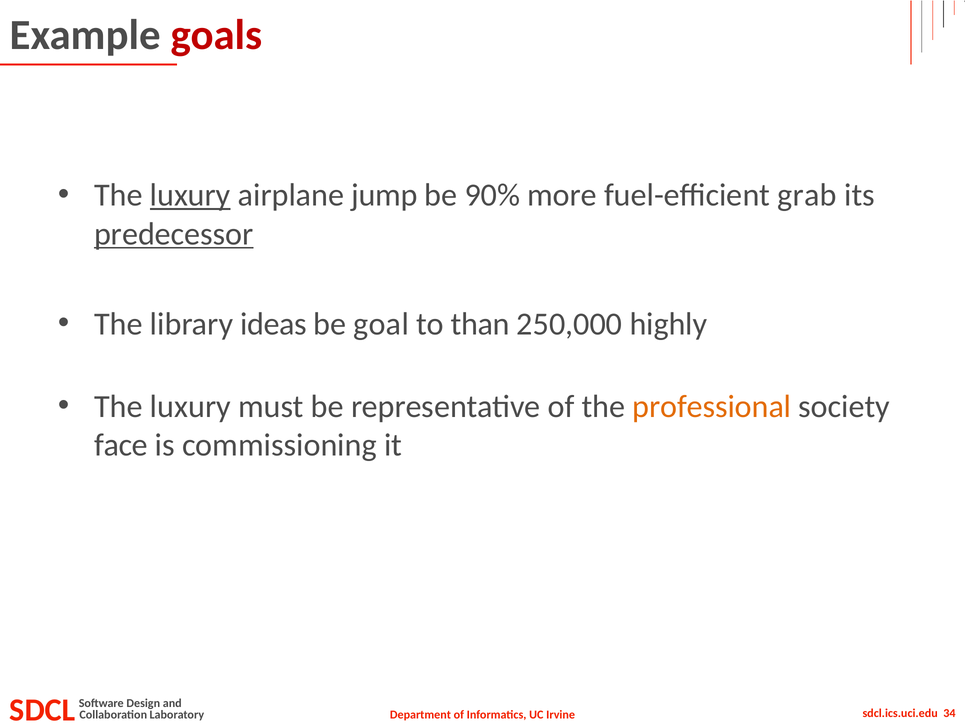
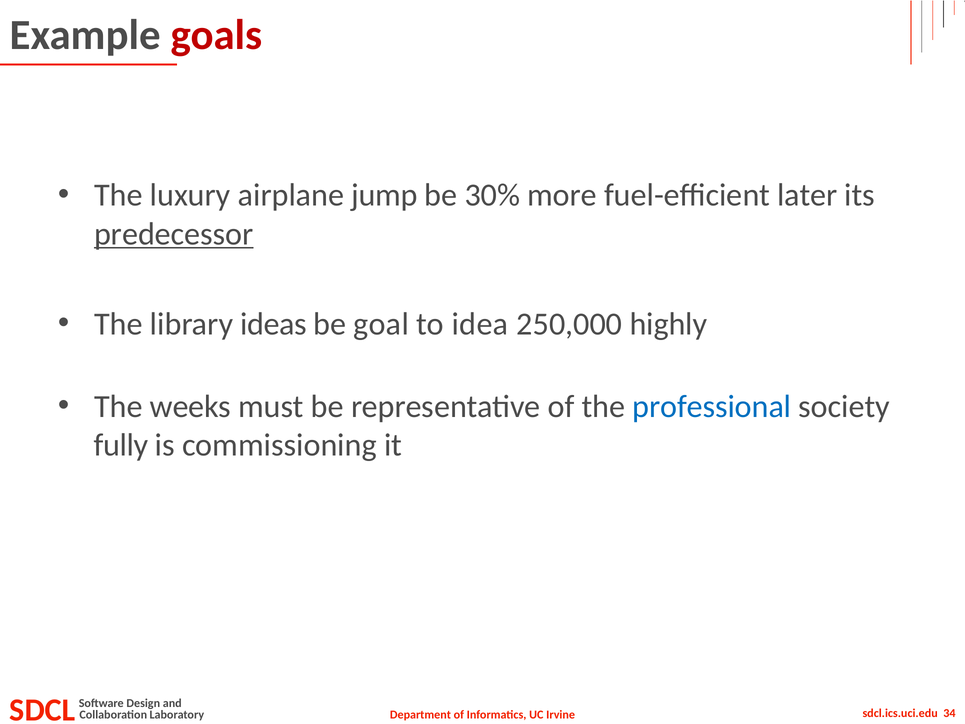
luxury at (190, 195) underline: present -> none
90%: 90% -> 30%
grab: grab -> later
than: than -> idea
luxury at (190, 406): luxury -> weeks
professional colour: orange -> blue
face: face -> fully
